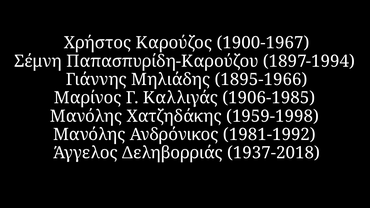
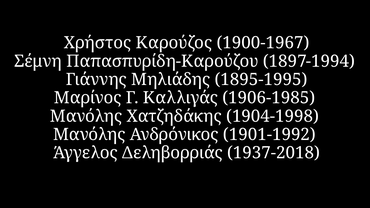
1895-1966: 1895-1966 -> 1895-1995
1959-1998: 1959-1998 -> 1904-1998
1981-1992: 1981-1992 -> 1901-1992
